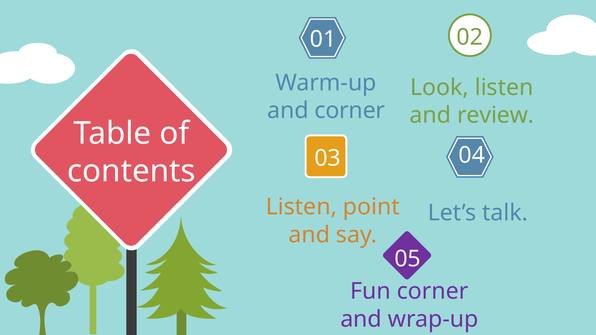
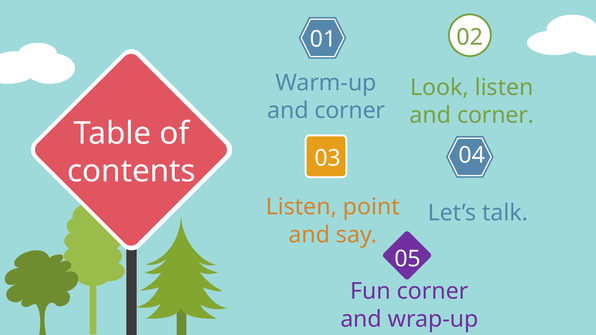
review at (496, 115): review -> corner
